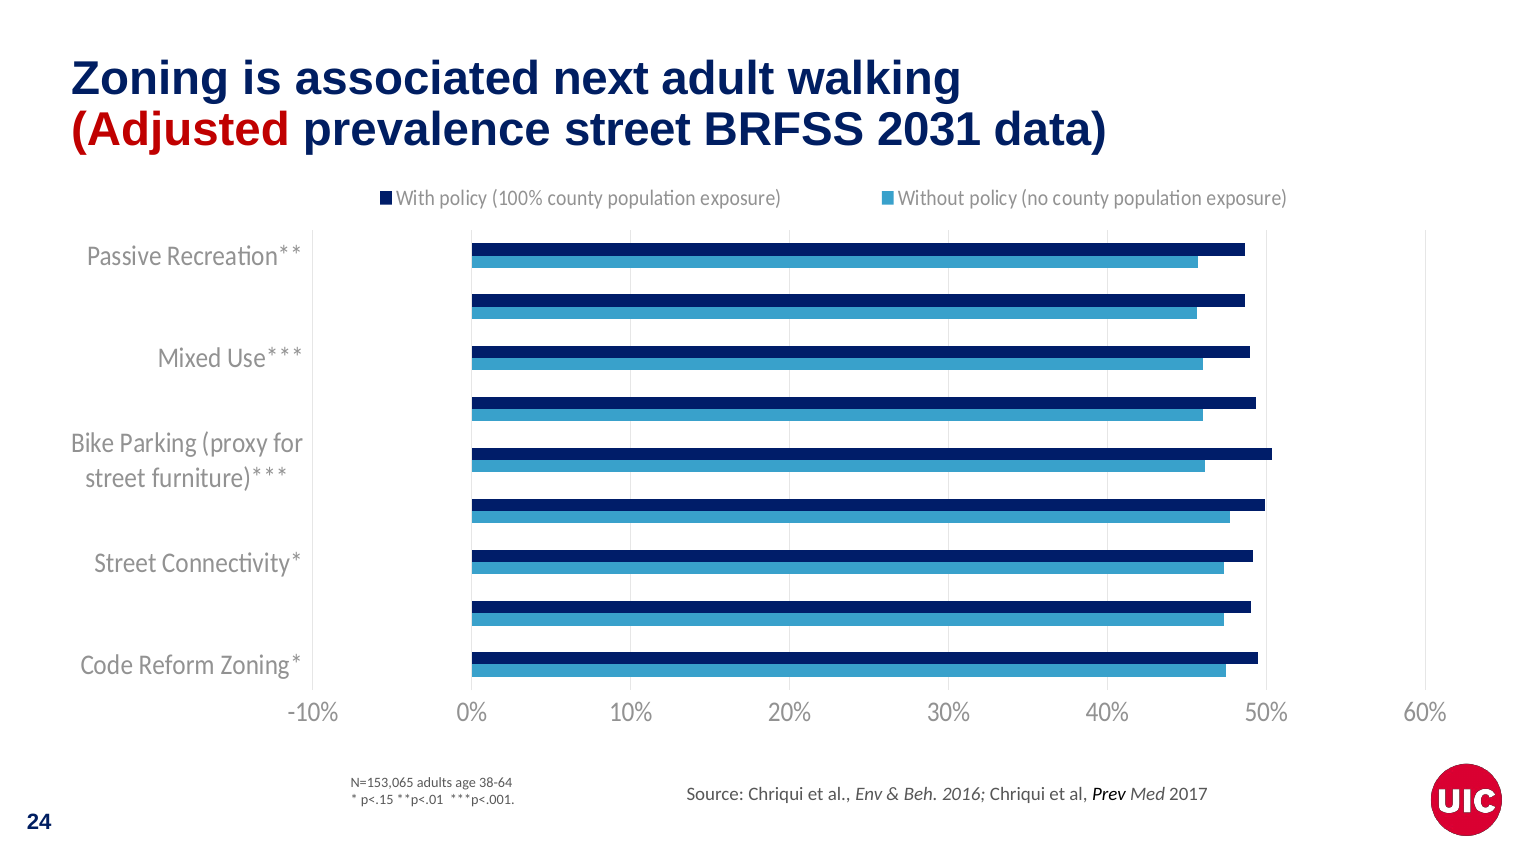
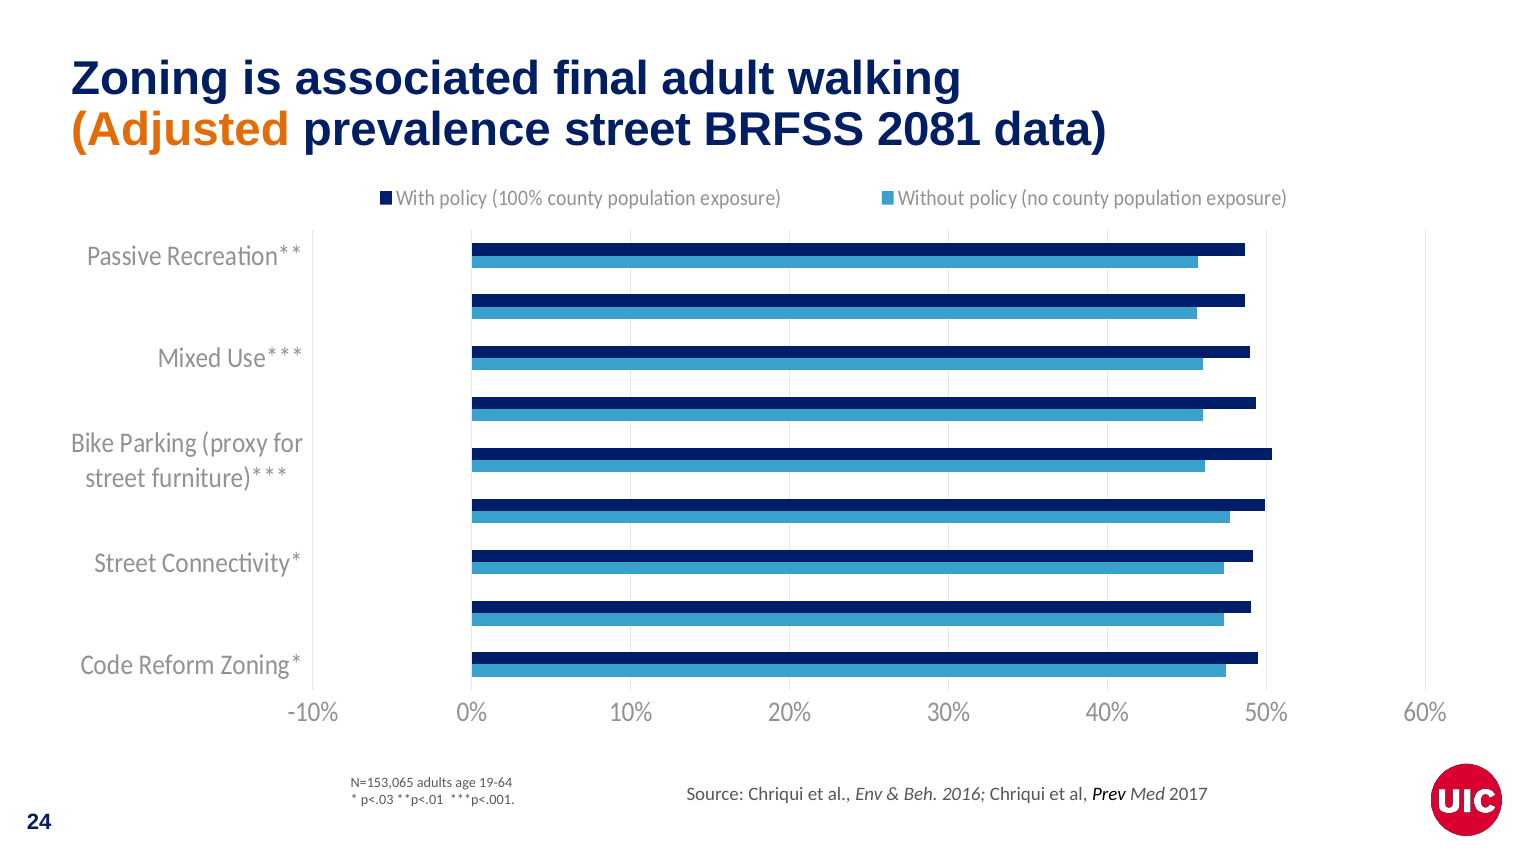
next: next -> final
Adjusted colour: red -> orange
2031: 2031 -> 2081
38-64: 38-64 -> 19-64
p<.15: p<.15 -> p<.03
